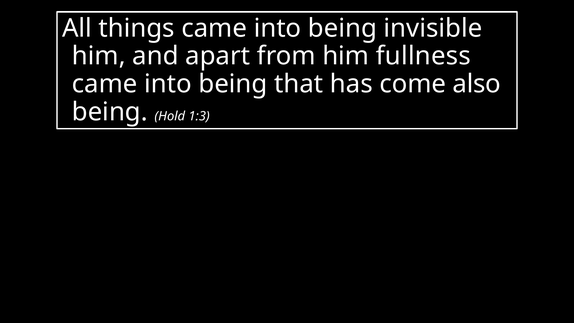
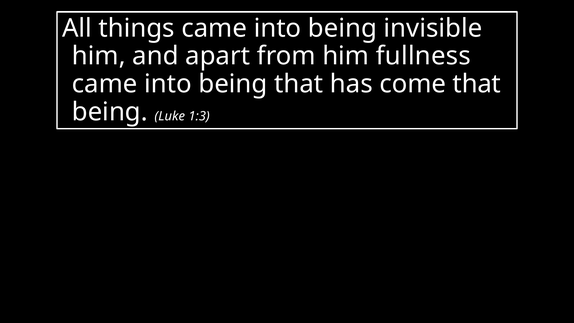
come also: also -> that
Hold: Hold -> Luke
